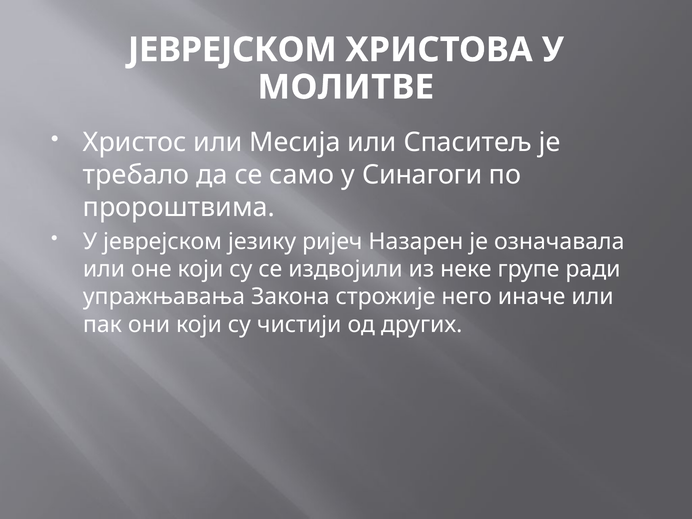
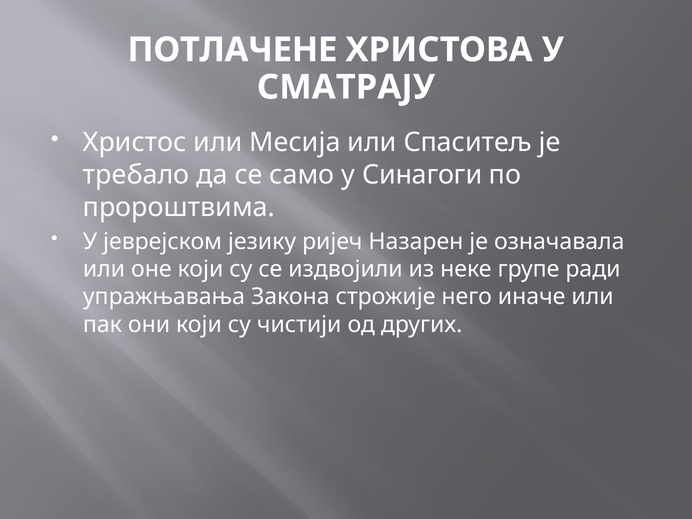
ЈЕВРЕЈСКОМ at (232, 50): ЈЕВРЕЈСКОМ -> ПОТЛАЧЕНЕ
МОЛИТВЕ: МОЛИТВЕ -> СМАТРАЈУ
